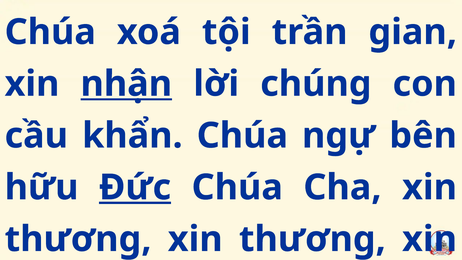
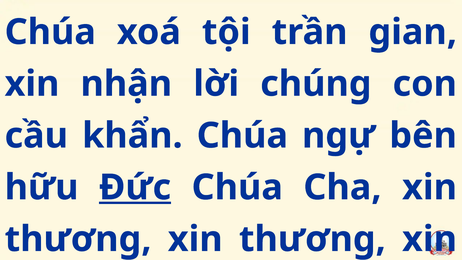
nhận underline: present -> none
